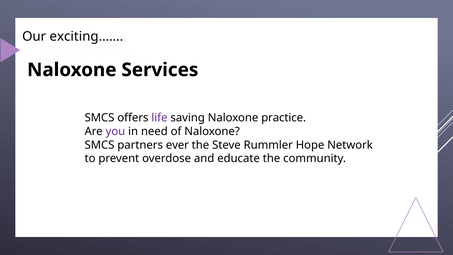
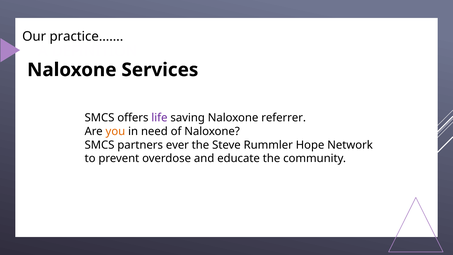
exciting……: exciting…… -> practice……
practice: practice -> referrer
you colour: purple -> orange
